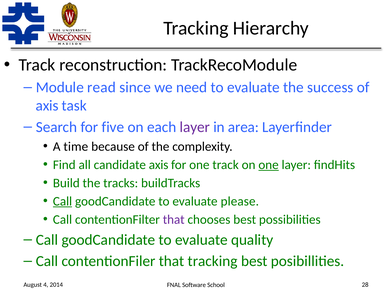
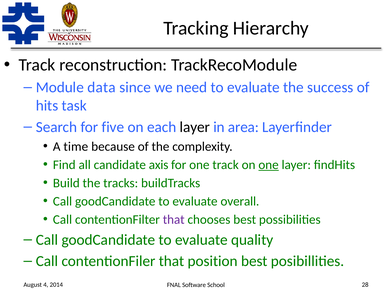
read: read -> data
axis at (47, 106): axis -> hits
layer at (195, 127) colour: purple -> black
Call at (63, 201) underline: present -> none
please: please -> overall
that tracking: tracking -> position
